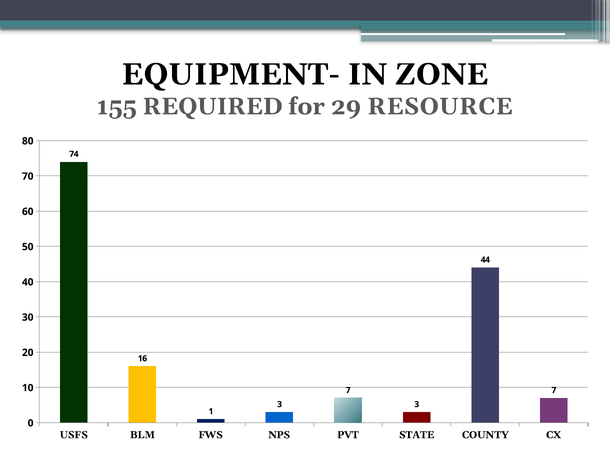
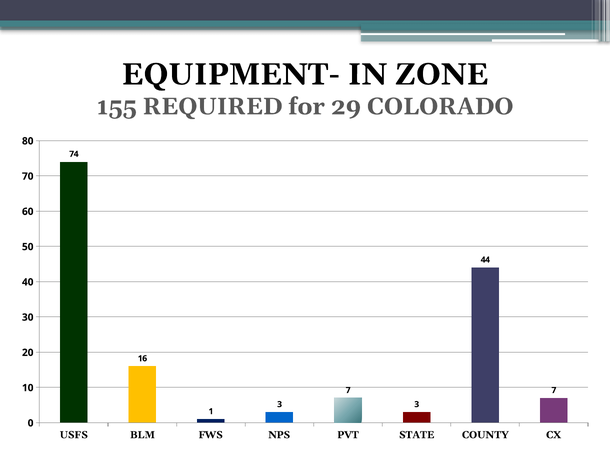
RESOURCE: RESOURCE -> COLORADO
